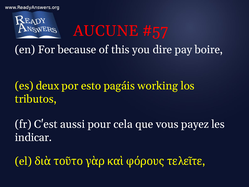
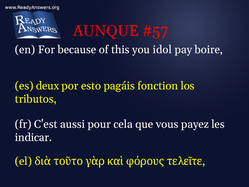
AUCUNE: AUCUNE -> AUNQUE
dire: dire -> idol
working: working -> fonction
